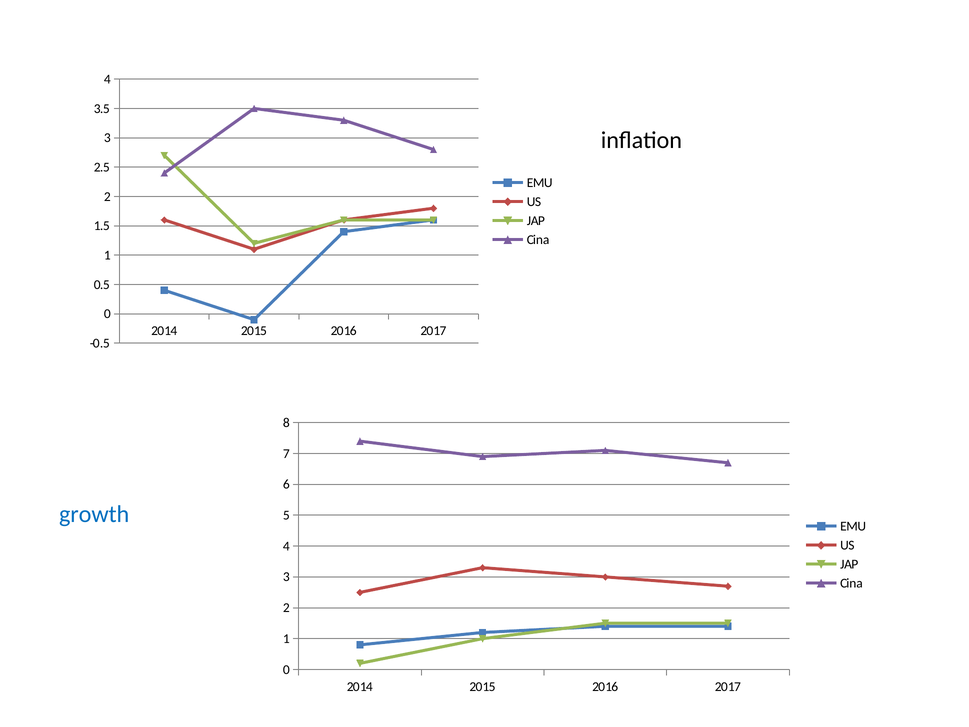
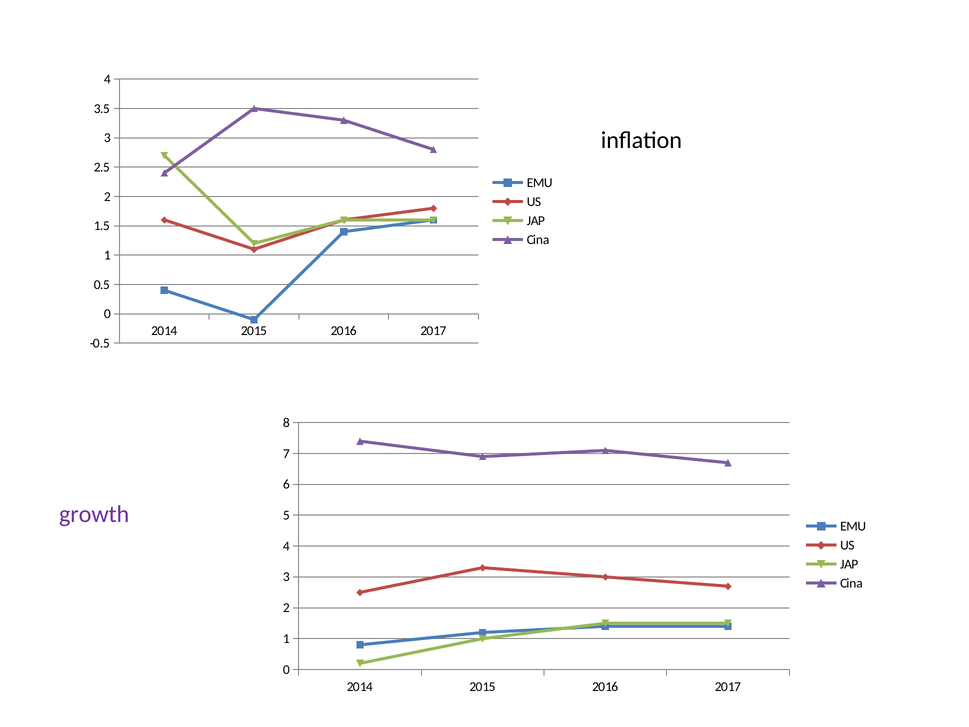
growth colour: blue -> purple
